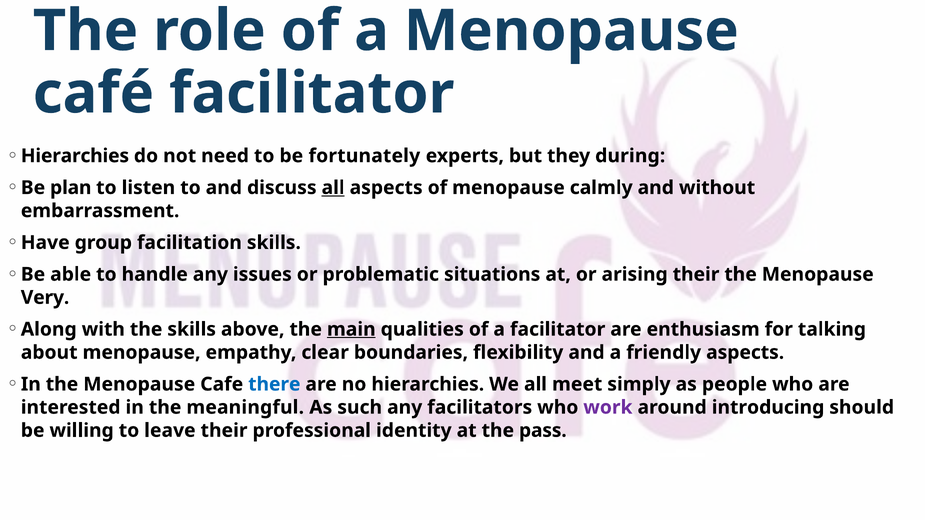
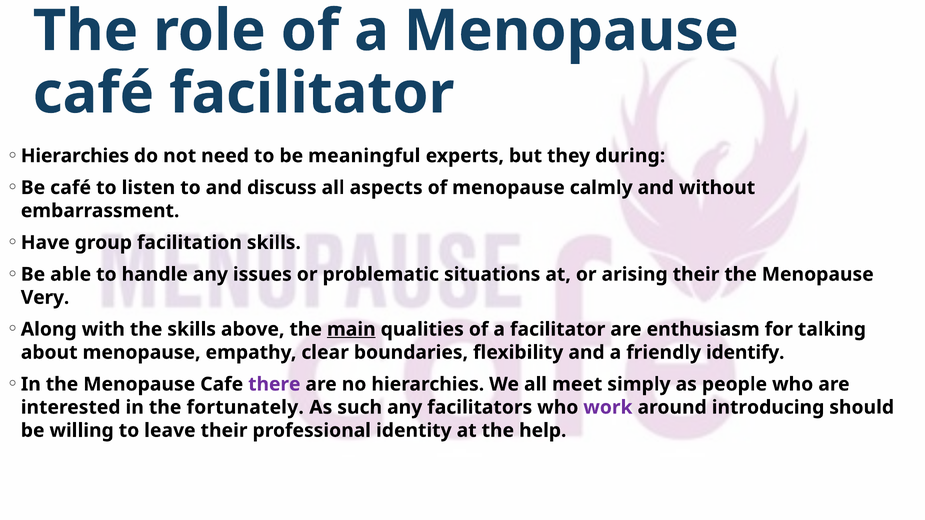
fortunately: fortunately -> meaningful
Be plan: plan -> café
all at (333, 188) underline: present -> none
friendly aspects: aspects -> identify
there colour: blue -> purple
meaningful: meaningful -> fortunately
pass: pass -> help
